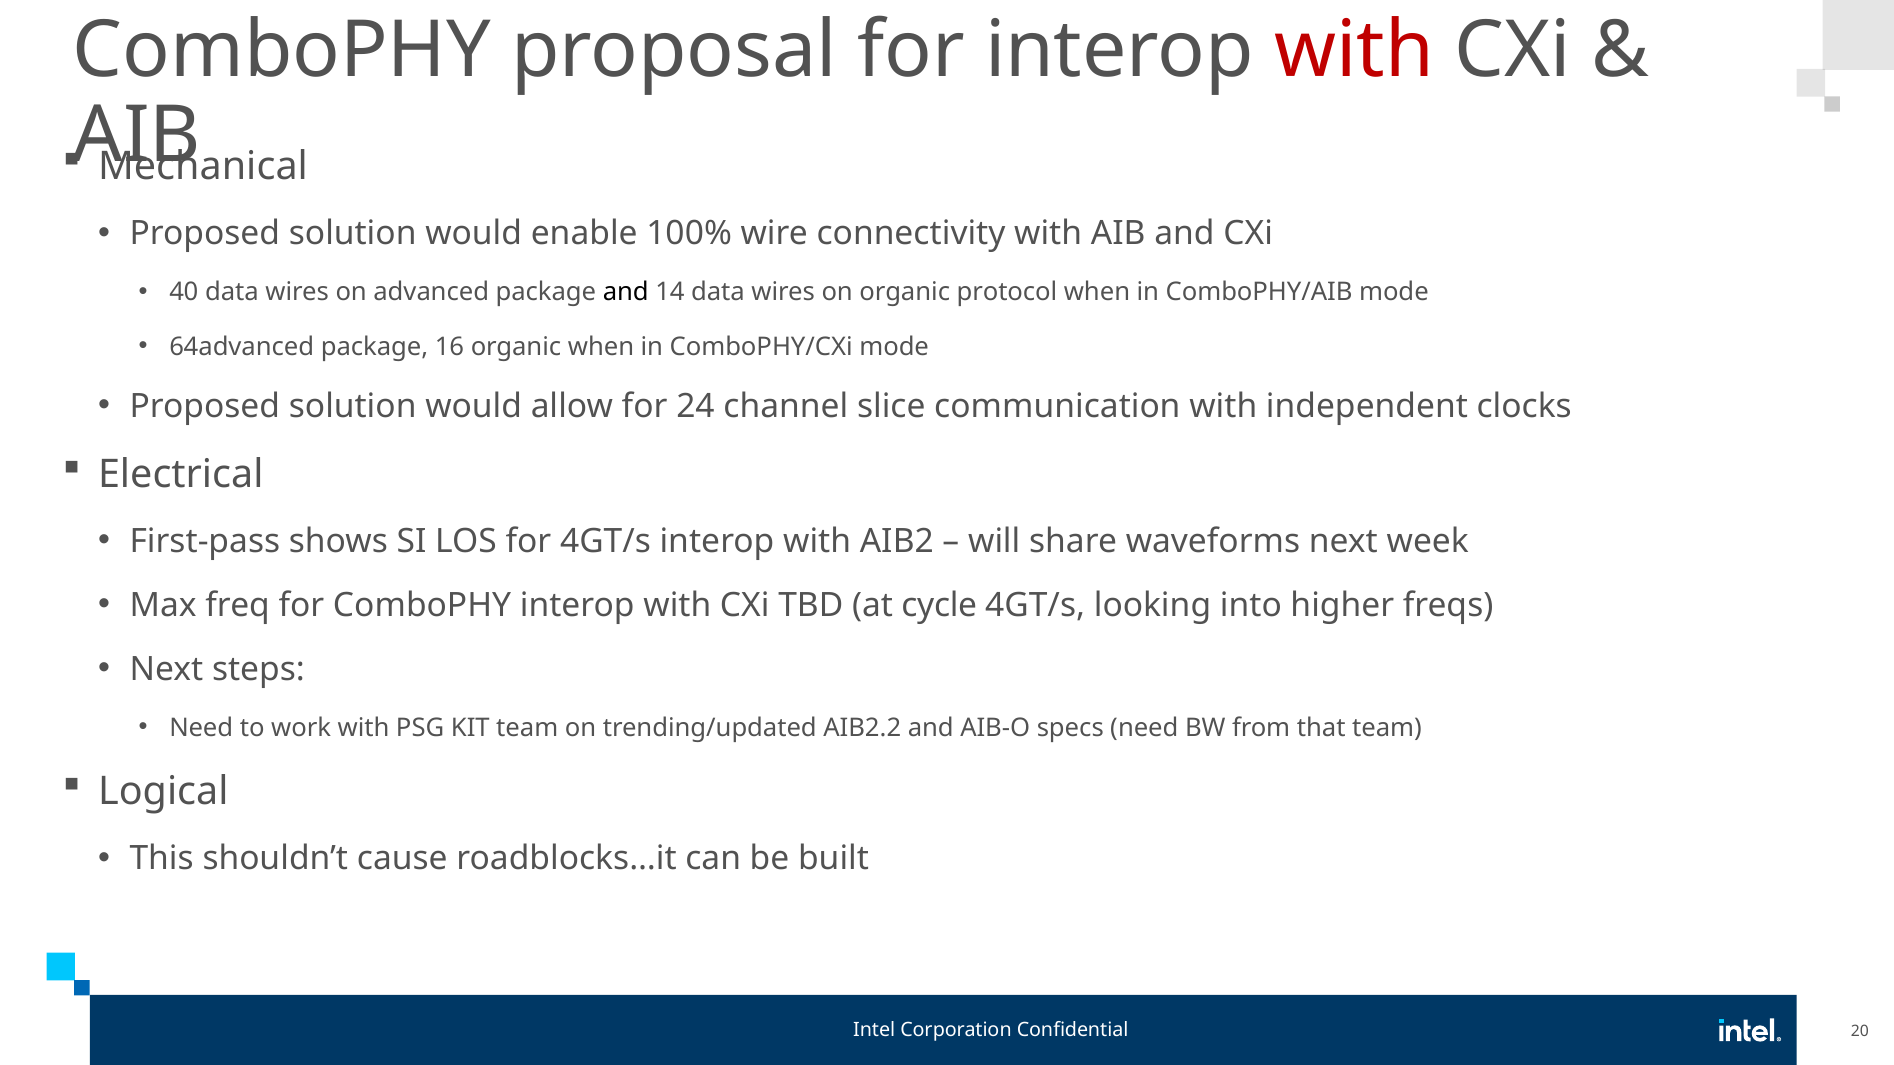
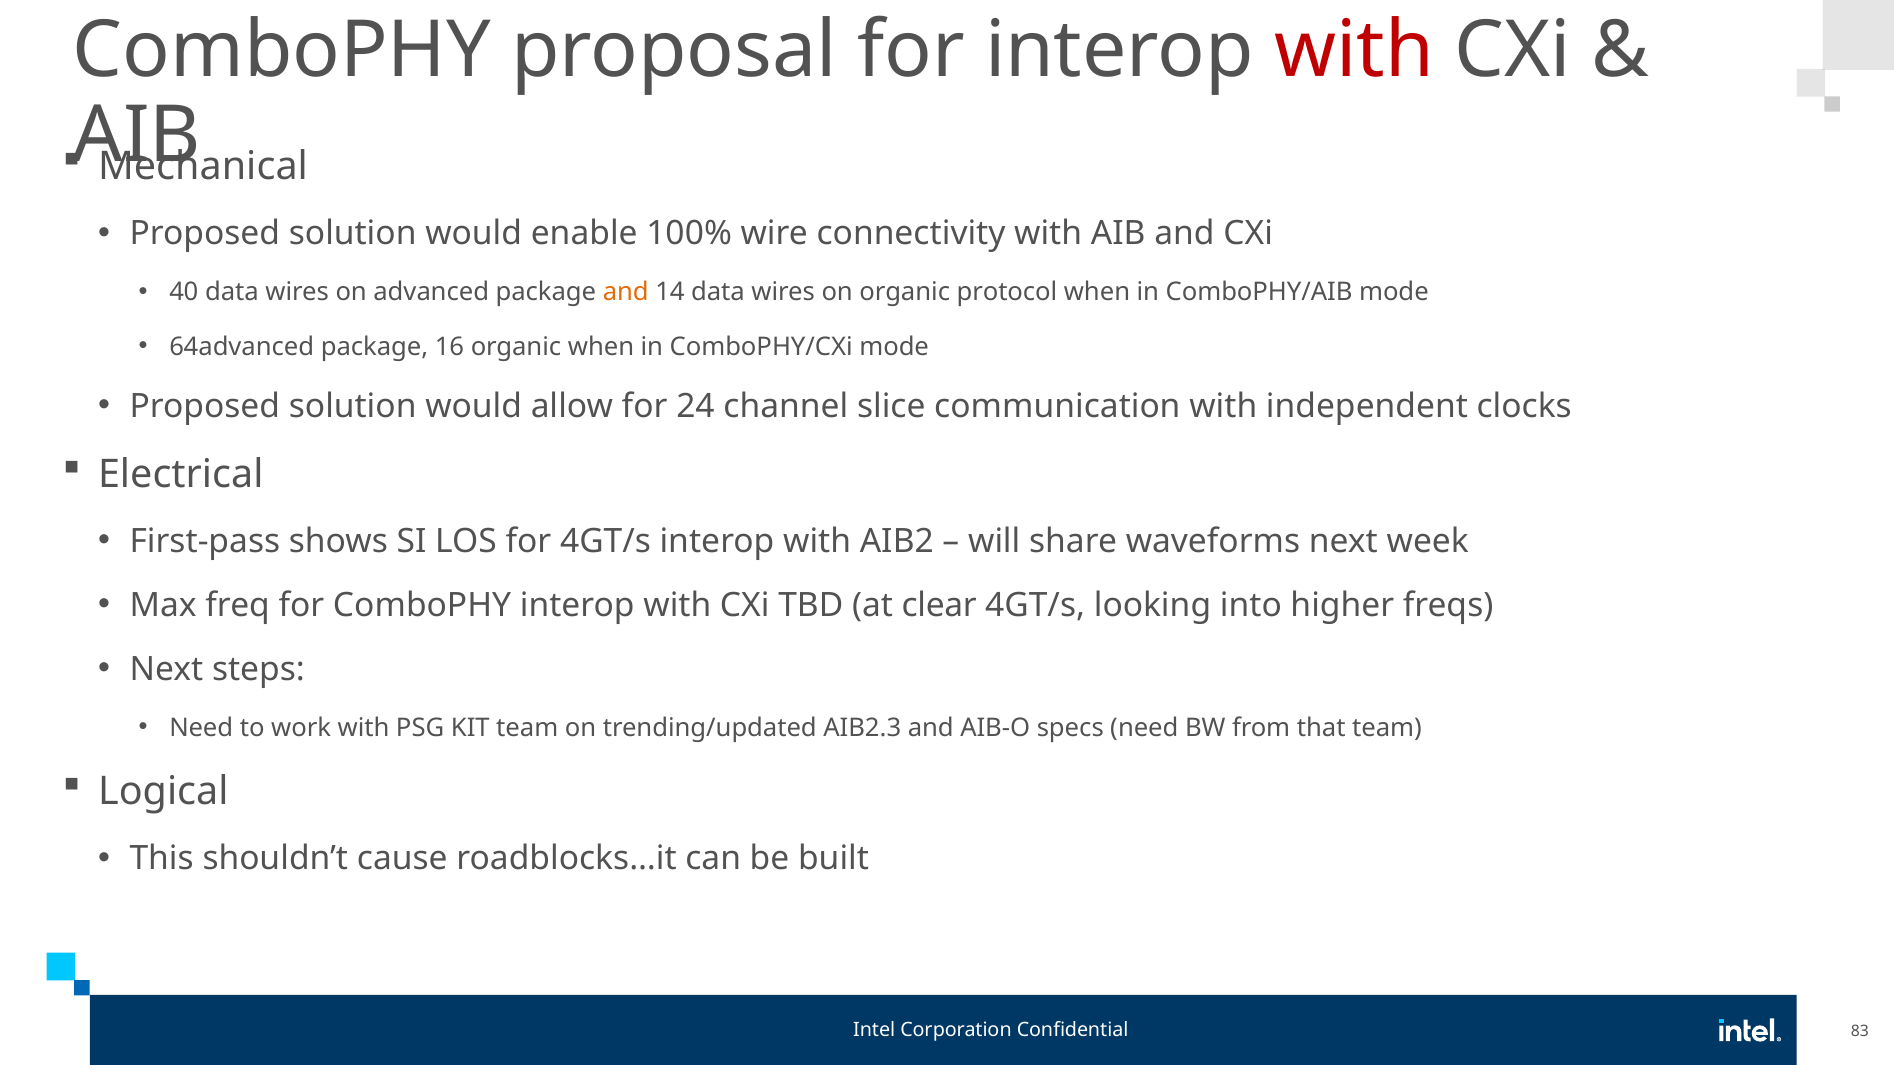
and at (626, 292) colour: black -> orange
cycle: cycle -> clear
AIB2.2: AIB2.2 -> AIB2.3
20: 20 -> 83
